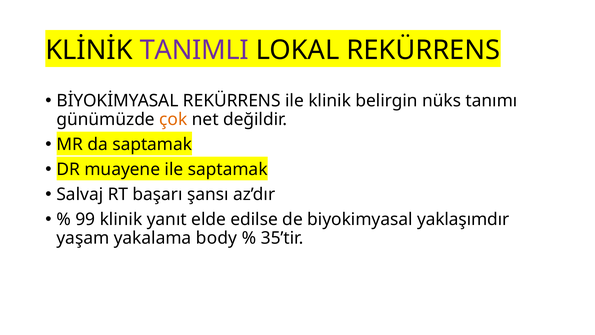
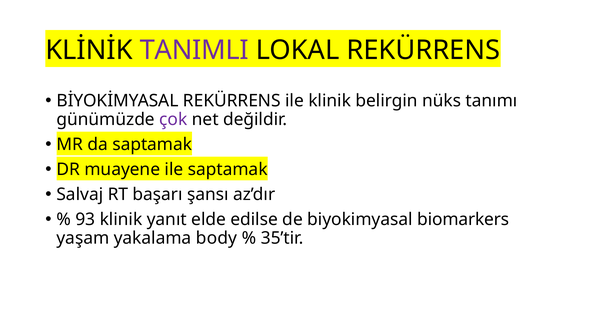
çok colour: orange -> purple
99: 99 -> 93
yaklaşımdır: yaklaşımdır -> biomarkers
